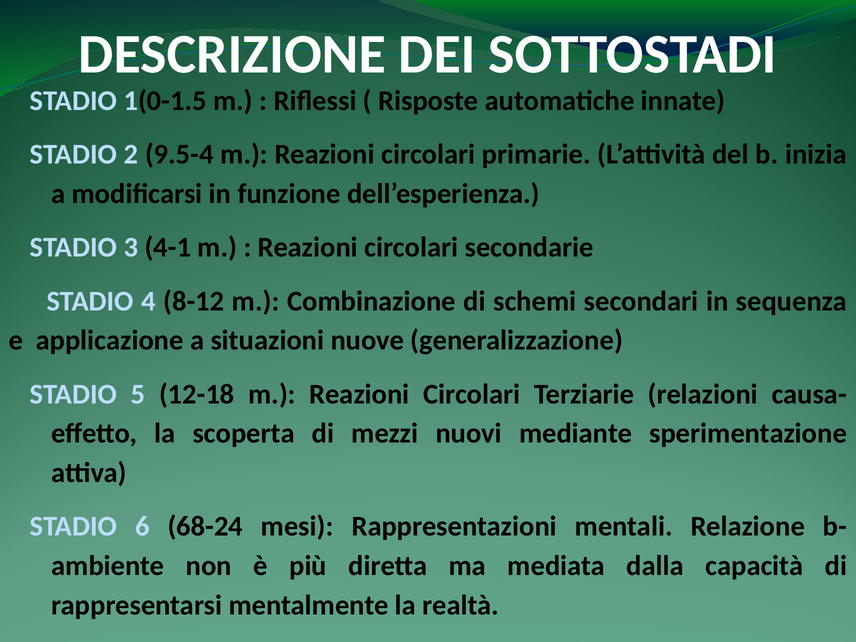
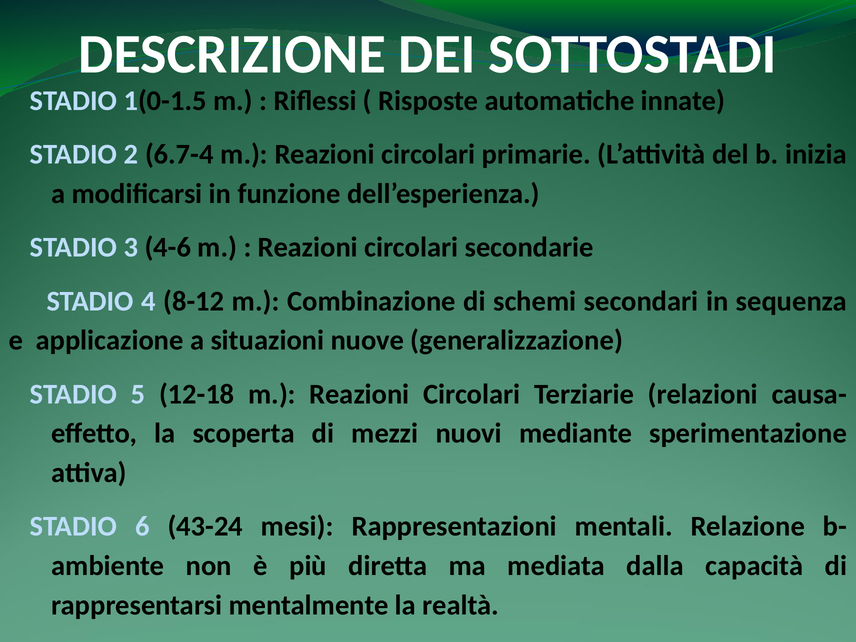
9.5-4: 9.5-4 -> 6.7-4
4-1: 4-1 -> 4-6
68-24: 68-24 -> 43-24
